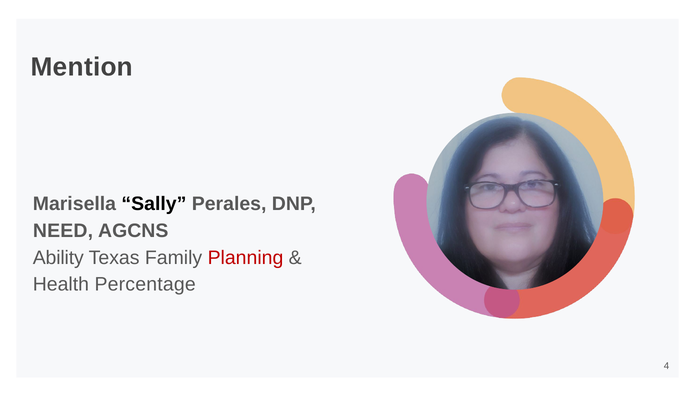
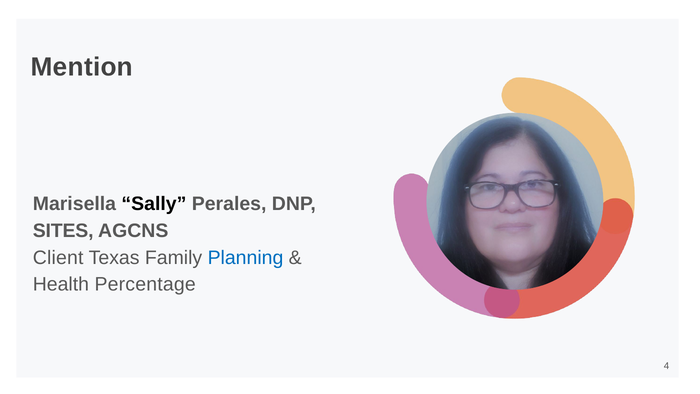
NEED: NEED -> SITES
Ability: Ability -> Client
Planning colour: red -> blue
